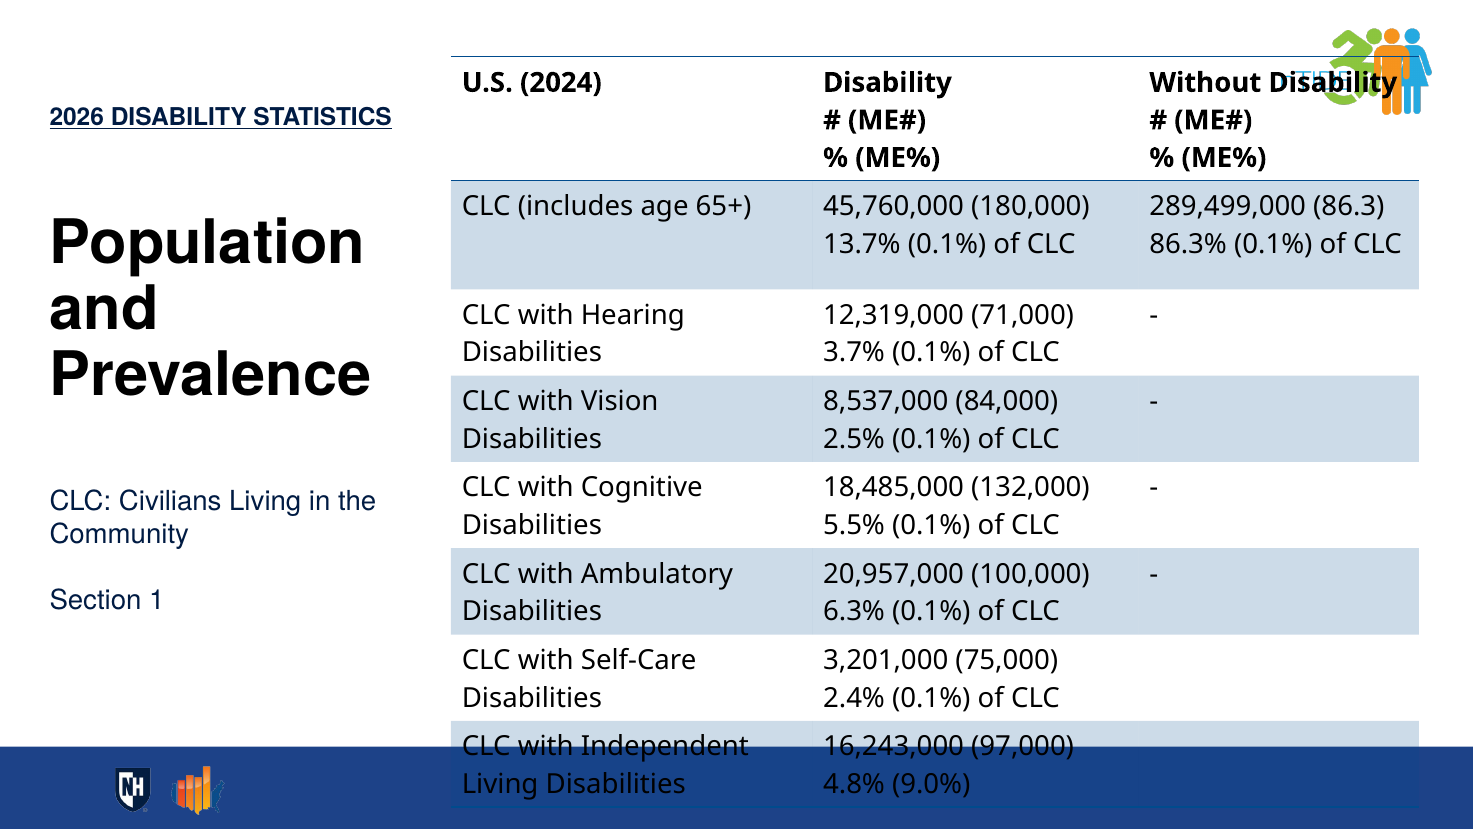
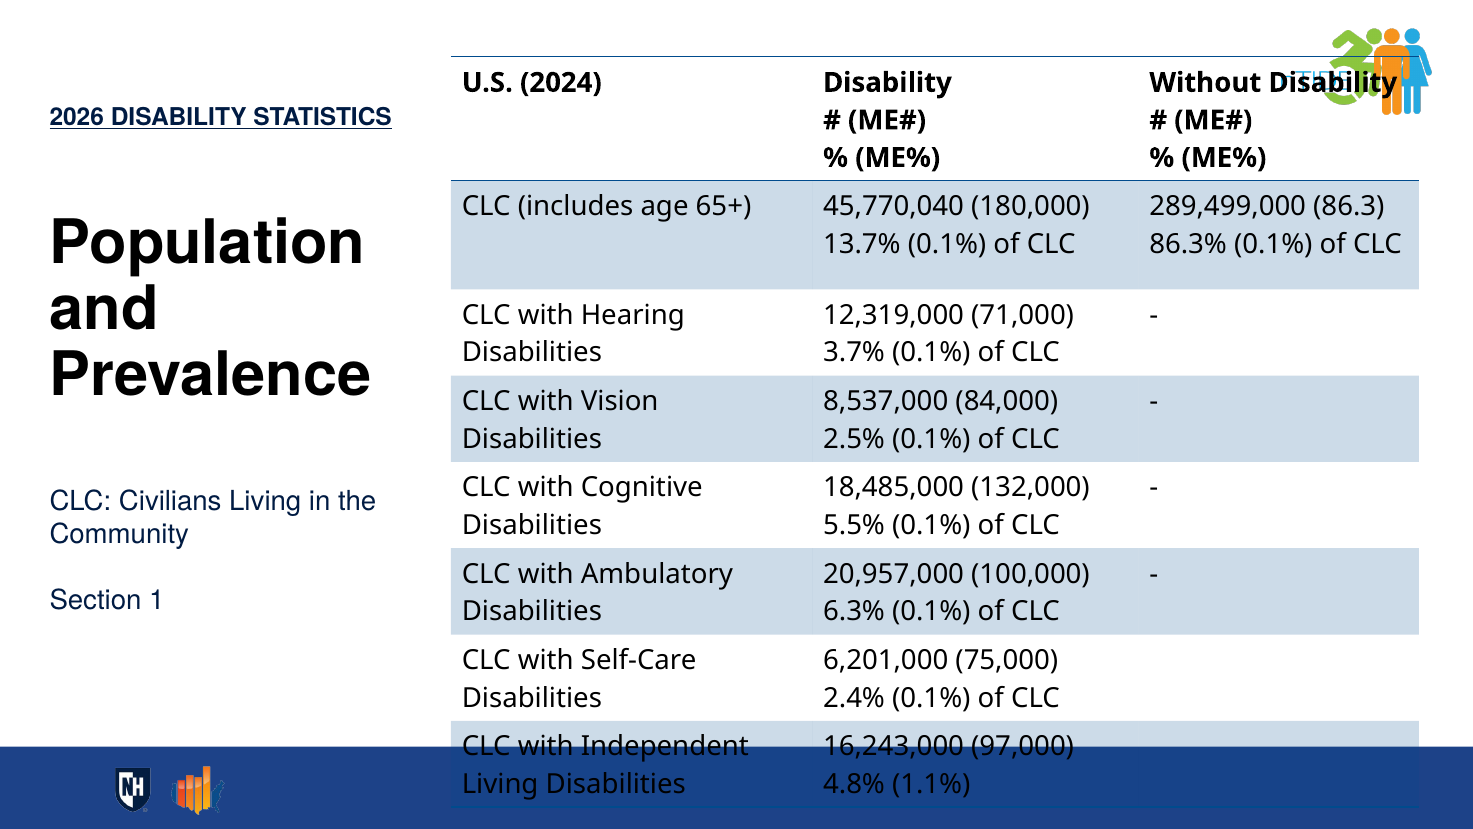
45,760,000: 45,760,000 -> 45,770,040
3,201,000: 3,201,000 -> 6,201,000
9.0%: 9.0% -> 1.1%
